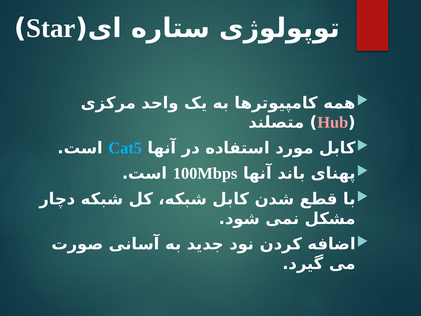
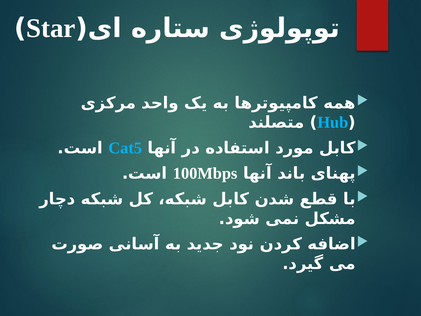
Hub colour: pink -> light blue
